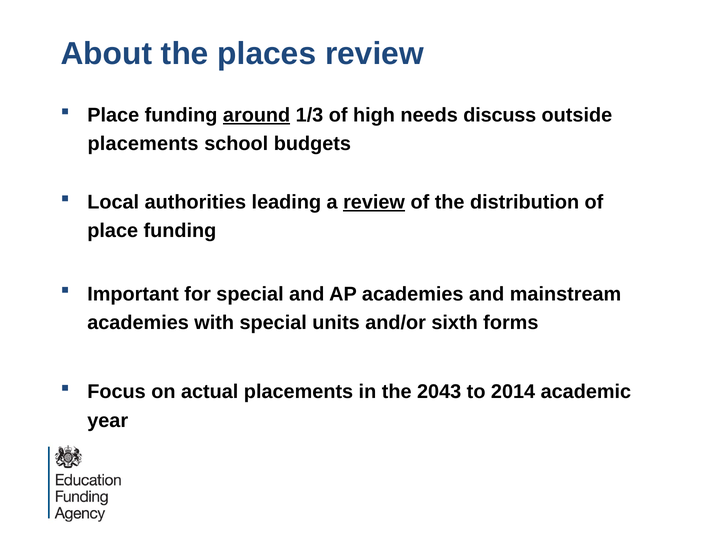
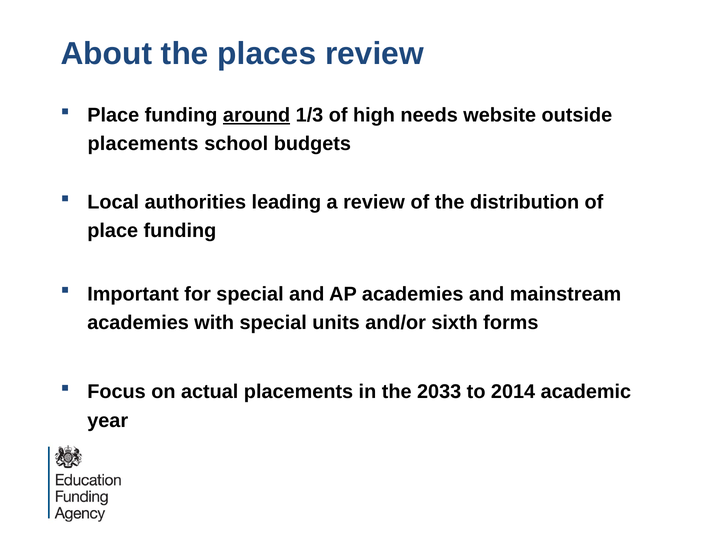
discuss: discuss -> website
review at (374, 202) underline: present -> none
2043: 2043 -> 2033
